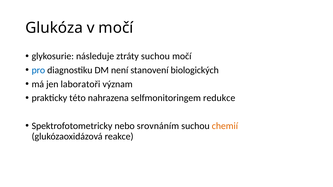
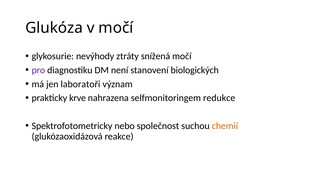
následuje: následuje -> nevýhody
ztráty suchou: suchou -> snížená
pro colour: blue -> purple
této: této -> krve
srovnáním: srovnáním -> společnost
